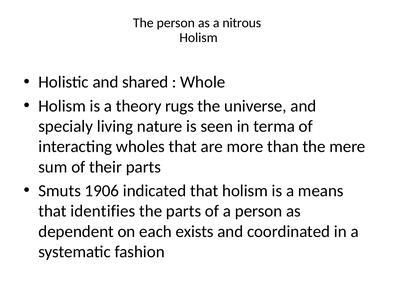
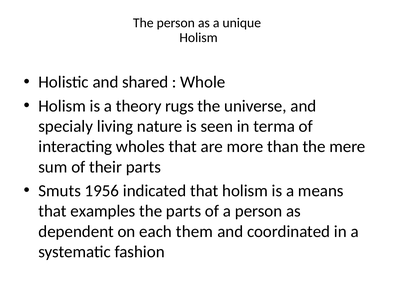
nitrous: nitrous -> unique
1906: 1906 -> 1956
identifies: identifies -> examples
exists: exists -> them
